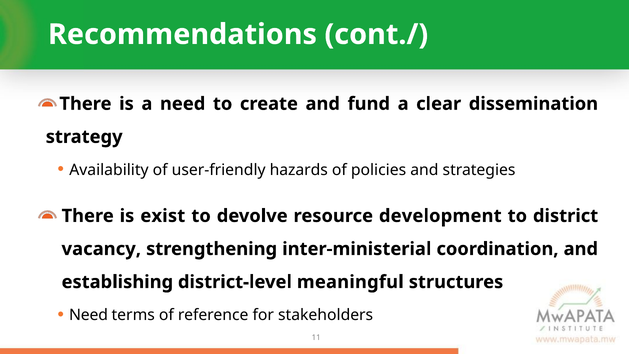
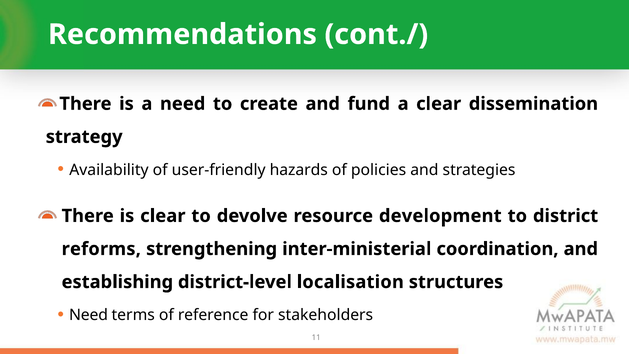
is exist: exist -> clear
vacancy: vacancy -> reforms
meaningful: meaningful -> localisation
